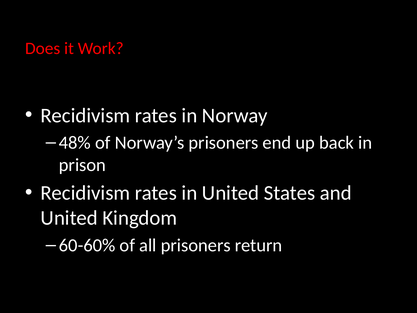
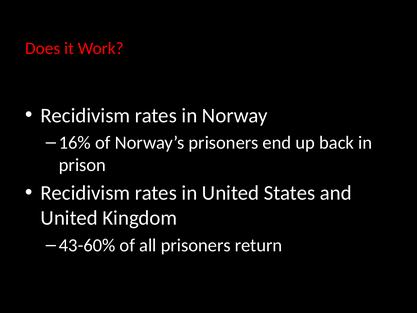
48%: 48% -> 16%
60-60%: 60-60% -> 43-60%
